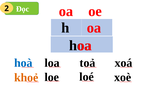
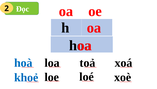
khoẻ colour: orange -> blue
